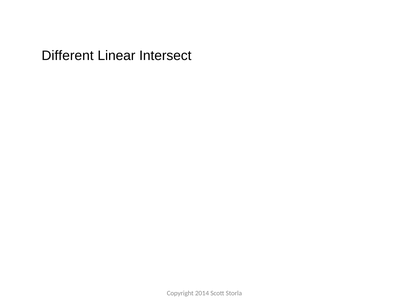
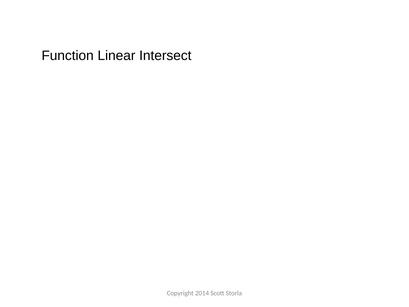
Different: Different -> Function
